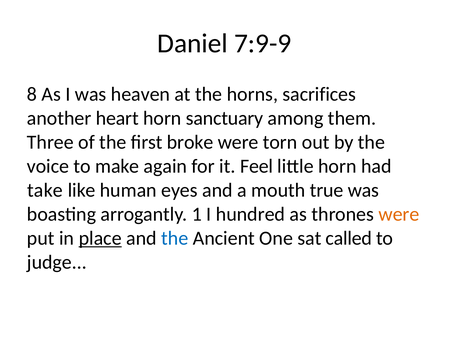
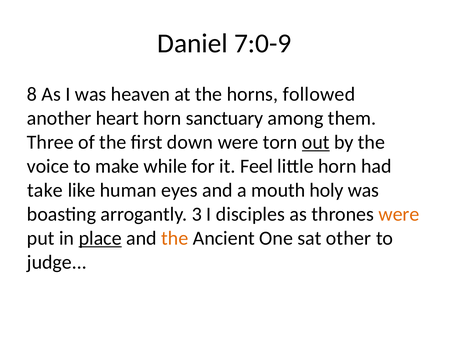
7:9-9: 7:9-9 -> 7:0-9
sacrifices: sacrifices -> followed
broke: broke -> down
out underline: none -> present
again: again -> while
true: true -> holy
1: 1 -> 3
hundred: hundred -> disciples
the at (175, 238) colour: blue -> orange
called: called -> other
